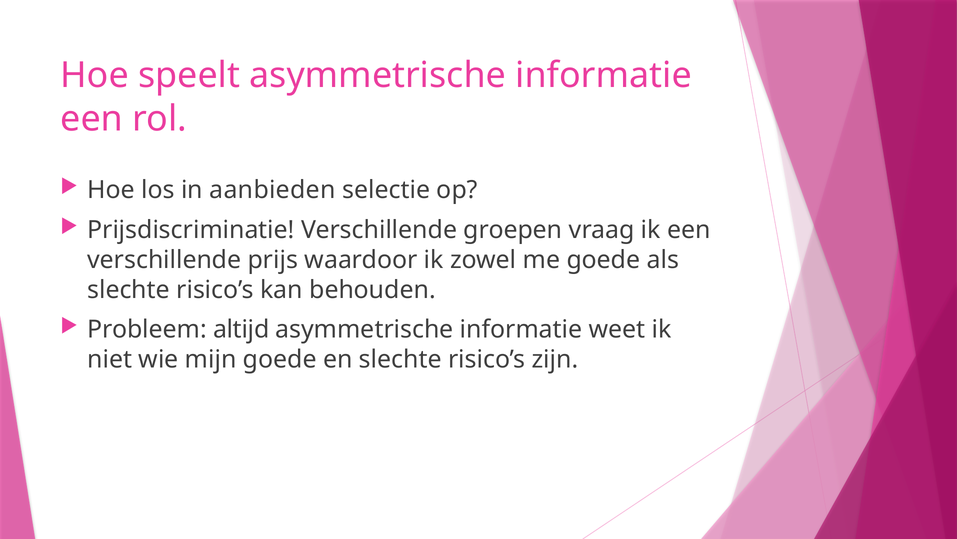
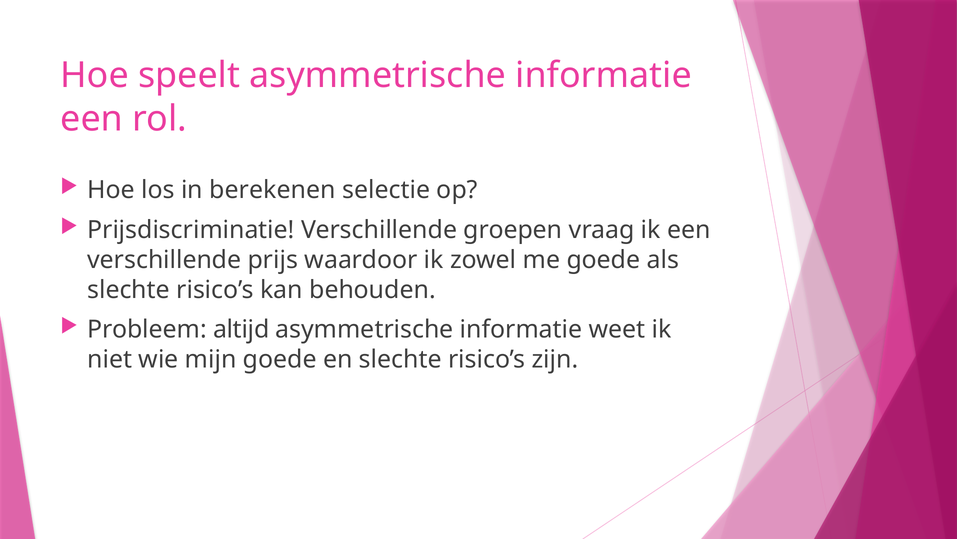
aanbieden: aanbieden -> berekenen
